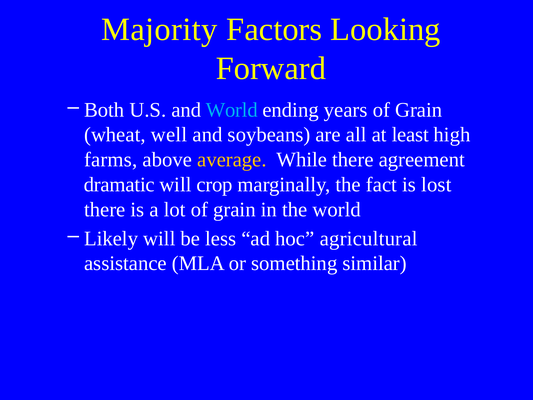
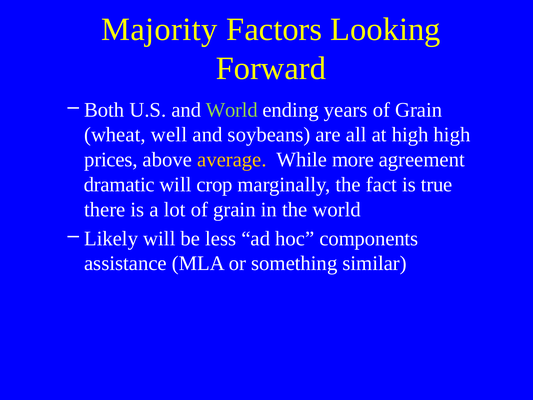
World at (232, 110) colour: light blue -> light green
at least: least -> high
farms: farms -> prices
While there: there -> more
lost: lost -> true
agricultural: agricultural -> components
